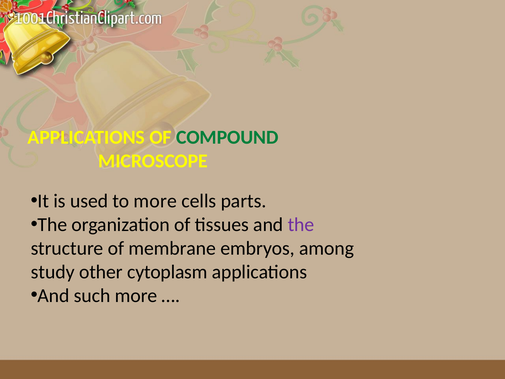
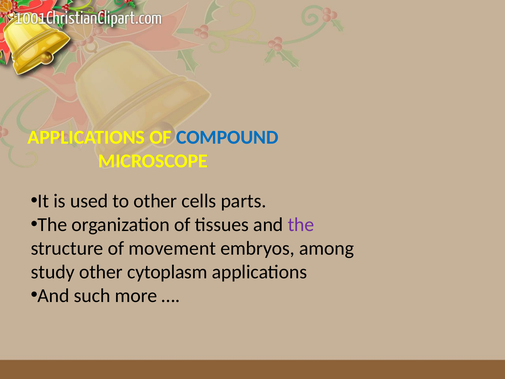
COMPOUND colour: green -> blue
to more: more -> other
membrane: membrane -> movement
